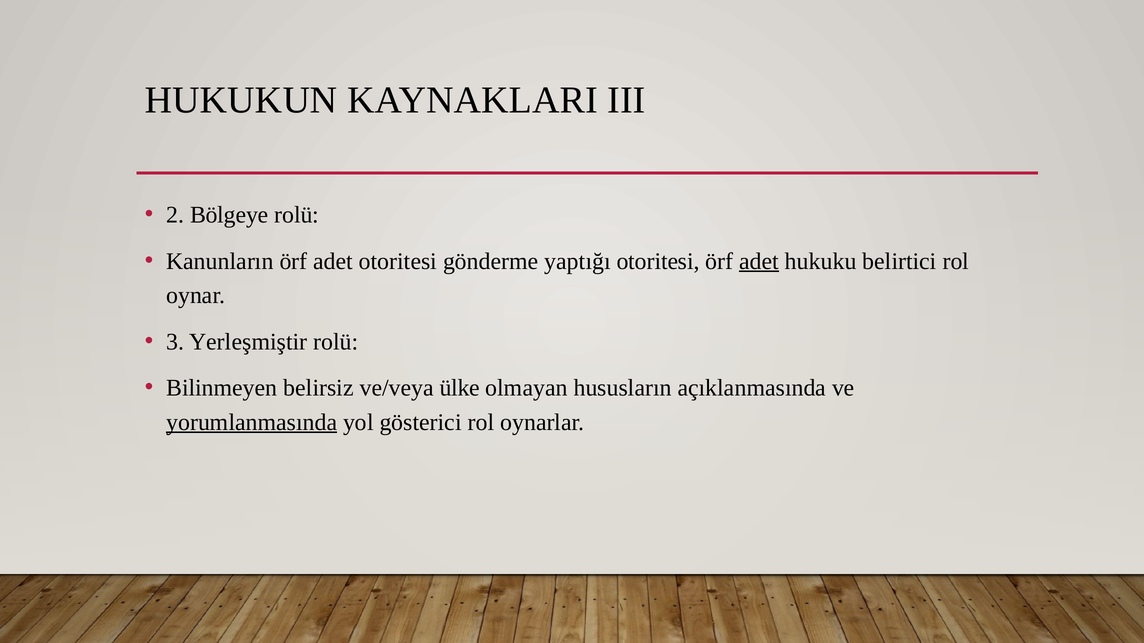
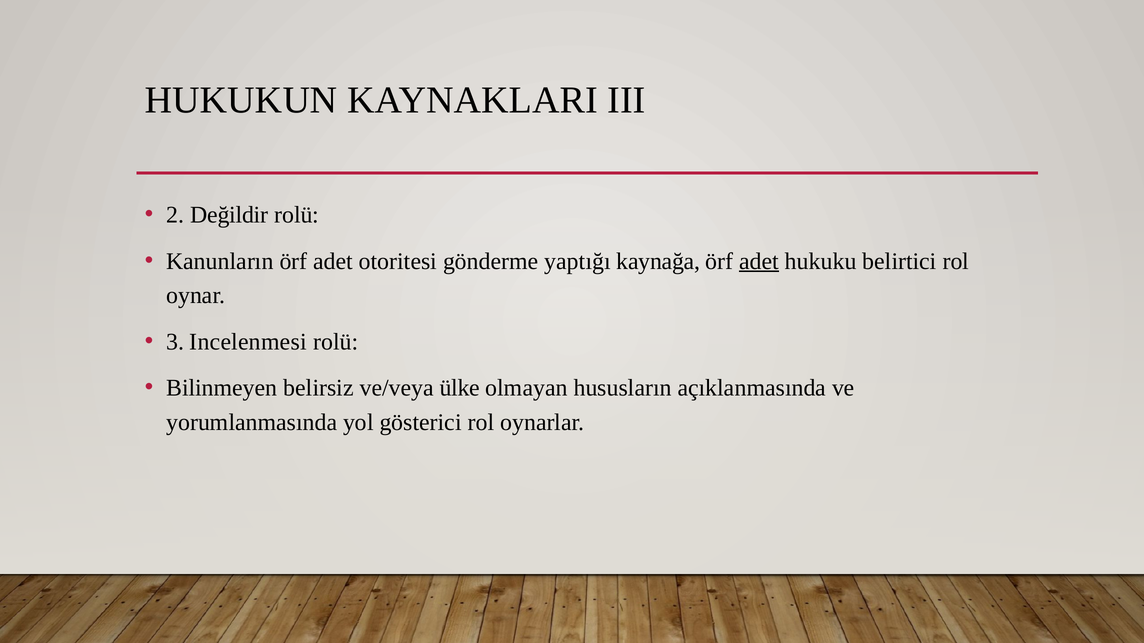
Bölgeye: Bölgeye -> Değildir
yaptığı otoritesi: otoritesi -> kaynağa
Yerleşmiştir: Yerleşmiştir -> Incelenmesi
yorumlanmasında underline: present -> none
